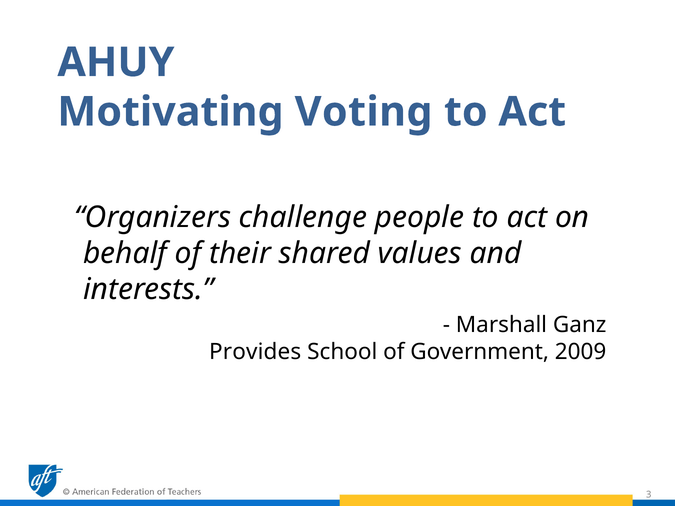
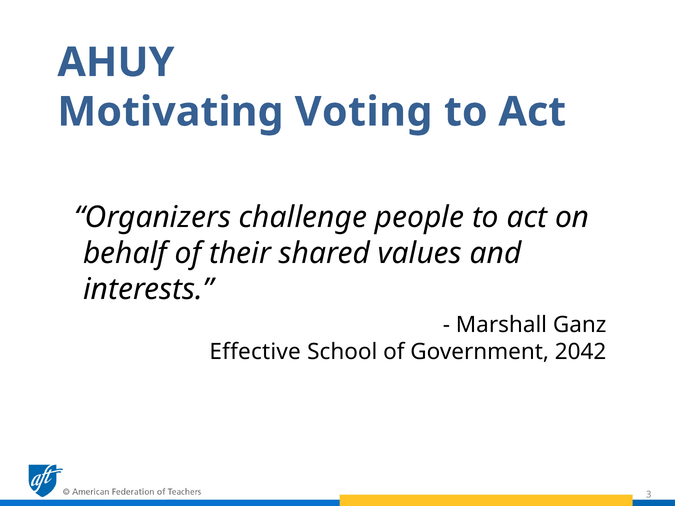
Provides: Provides -> Effective
2009: 2009 -> 2042
